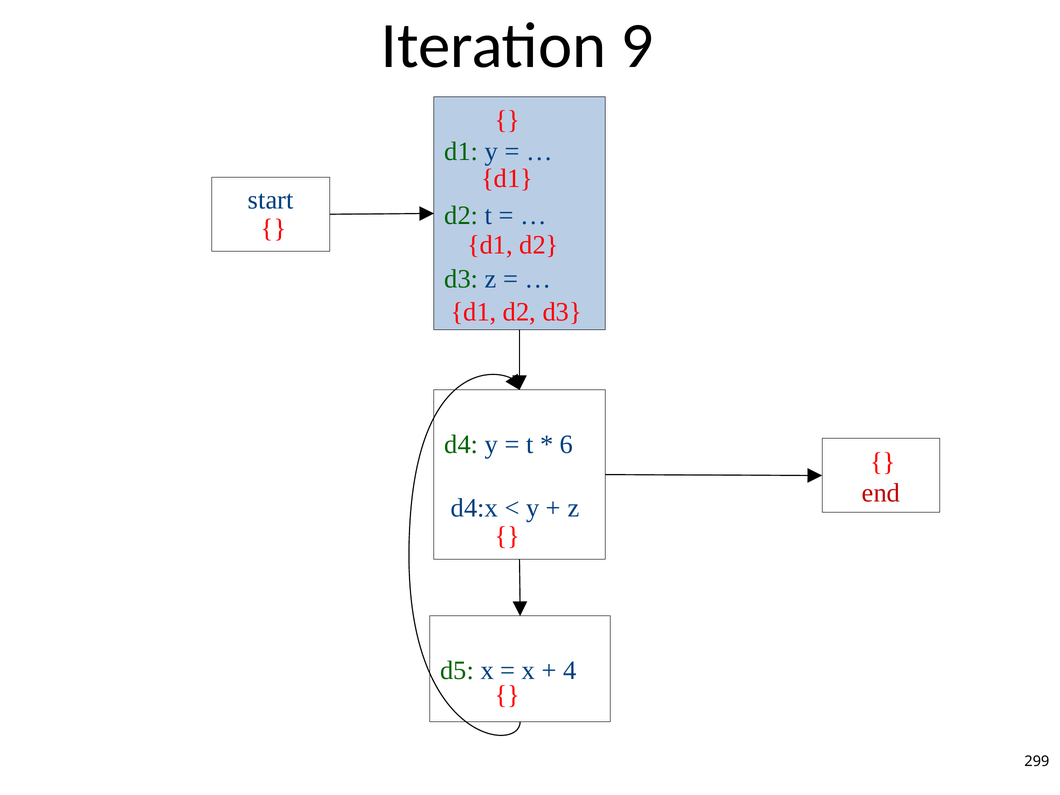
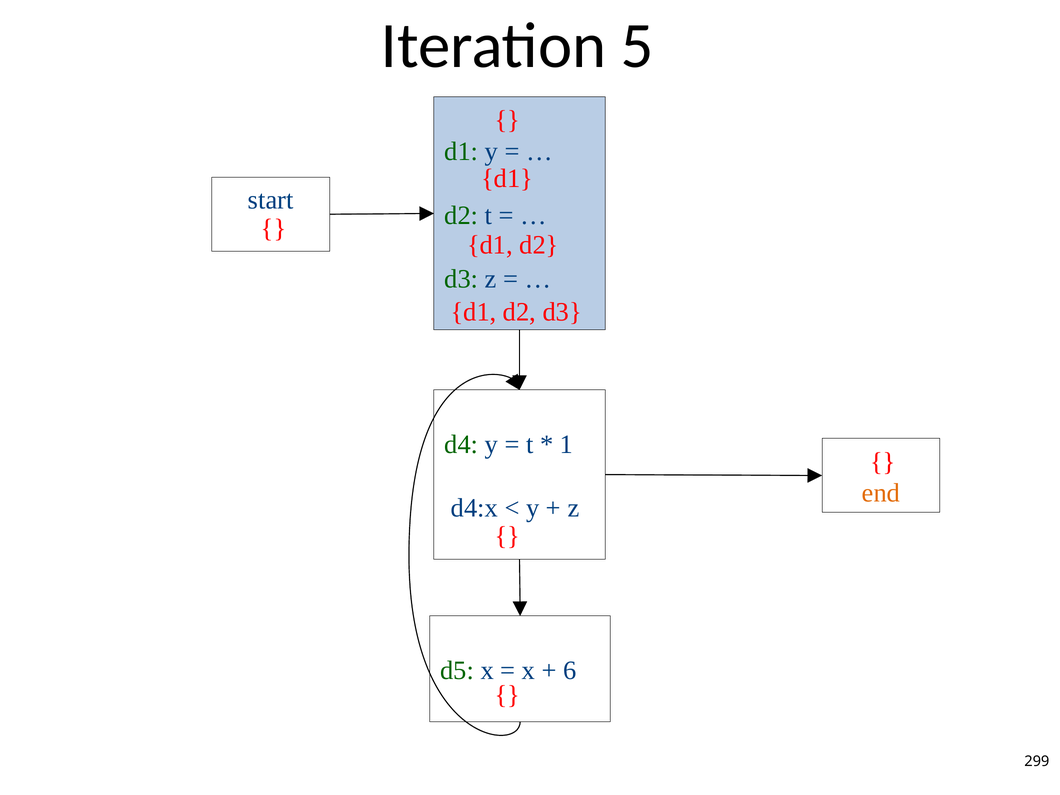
9: 9 -> 5
6: 6 -> 1
end colour: red -> orange
4: 4 -> 6
